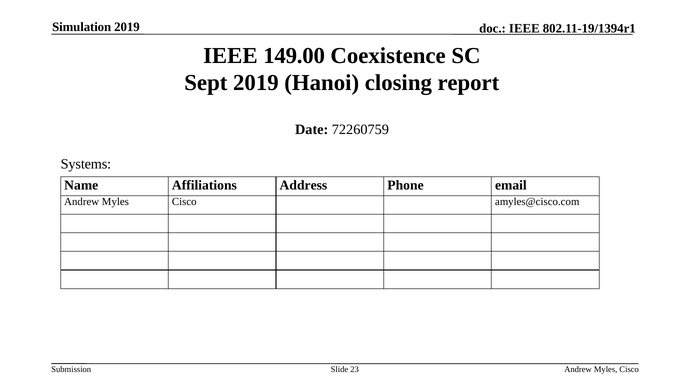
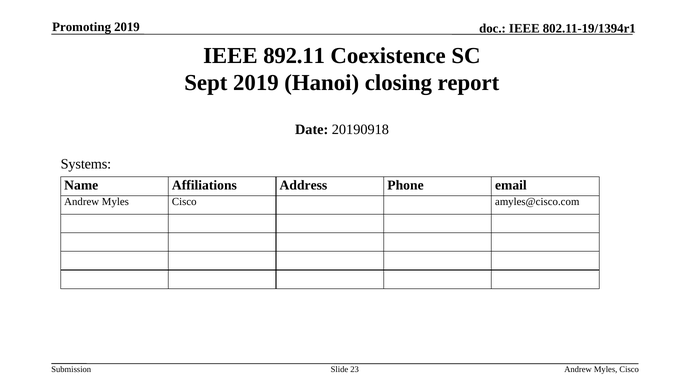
Simulation: Simulation -> Promoting
149.00: 149.00 -> 892.11
72260759: 72260759 -> 20190918
